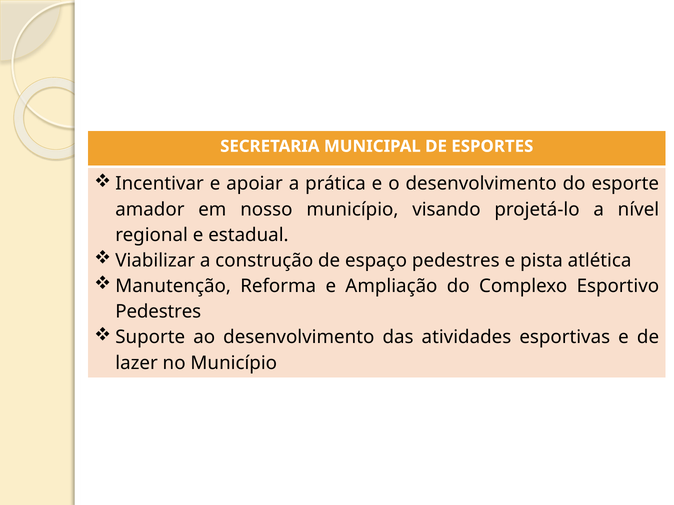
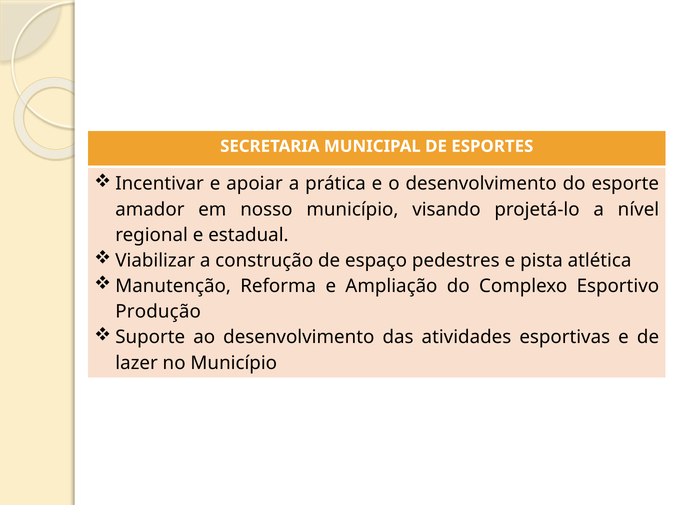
Pedestres at (158, 312): Pedestres -> Produção
